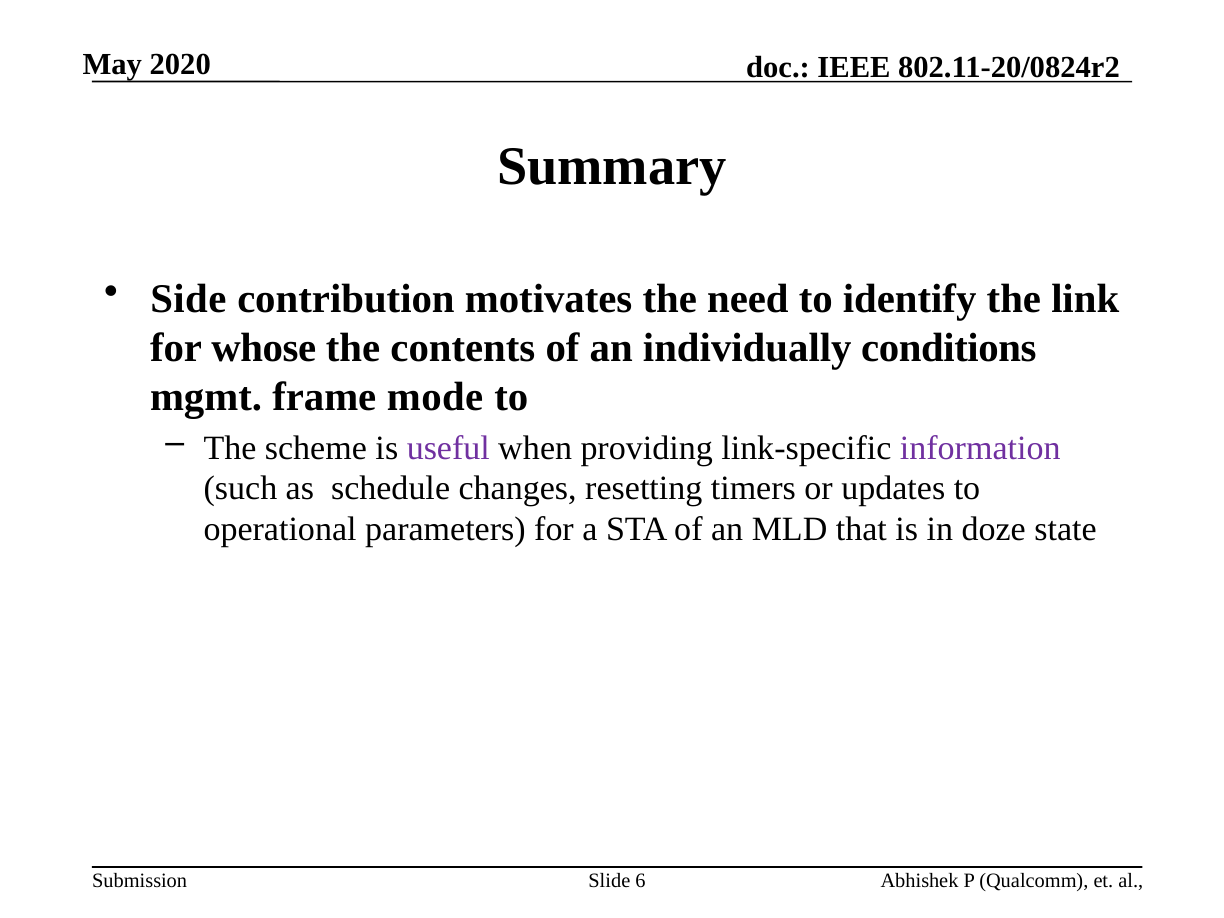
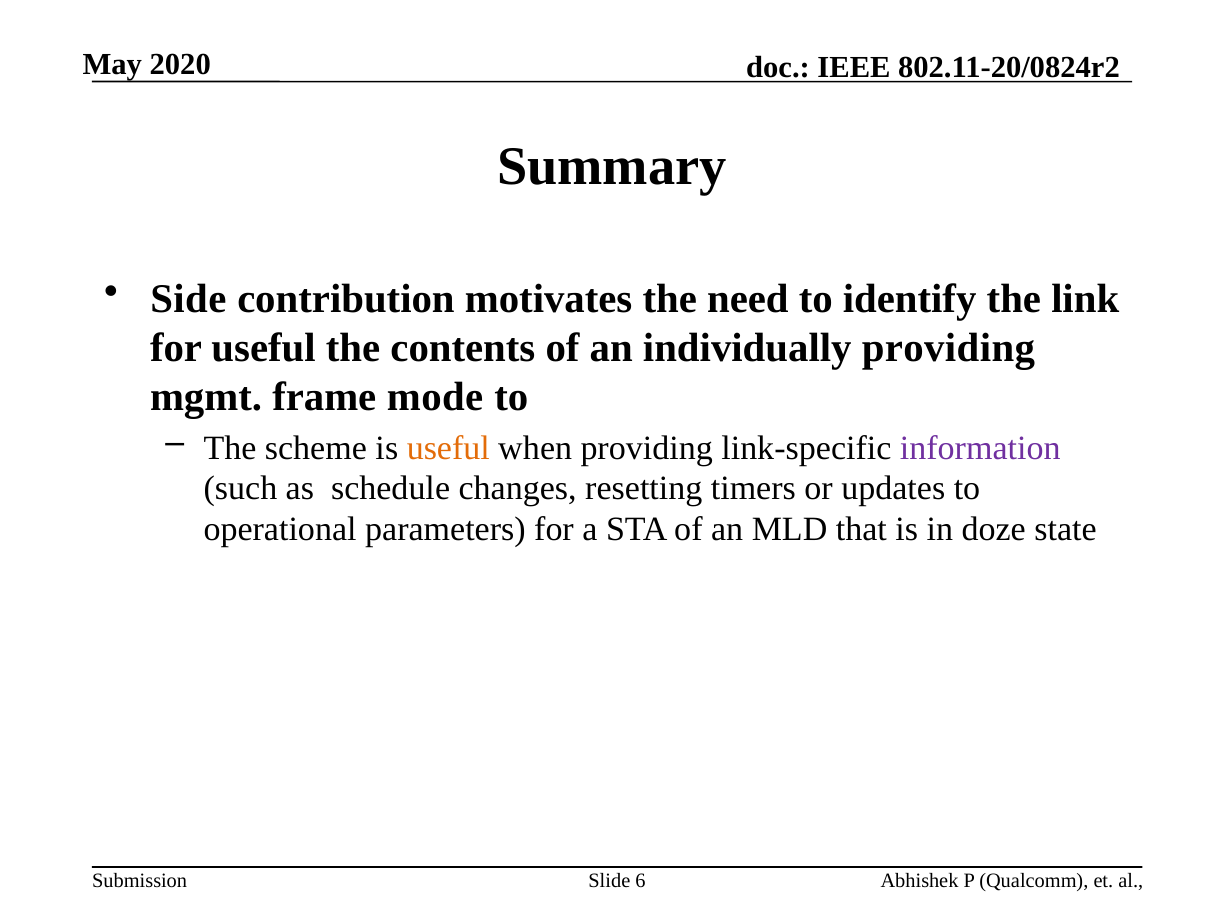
for whose: whose -> useful
individually conditions: conditions -> providing
useful at (448, 448) colour: purple -> orange
